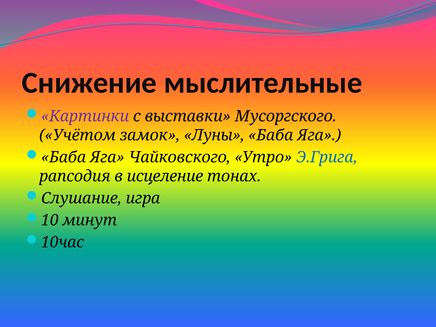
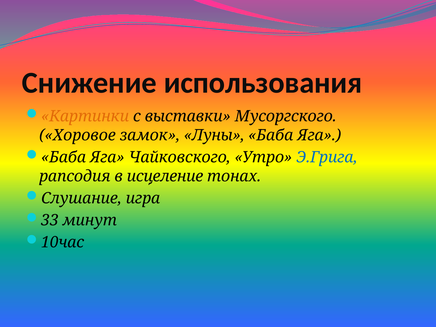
мыслительные: мыслительные -> использования
Картинки colour: purple -> orange
Учётом: Учётом -> Хоровое
10: 10 -> 33
